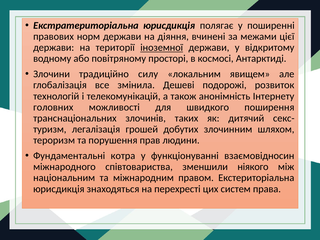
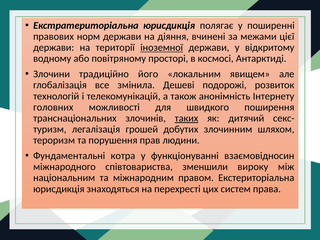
силу: силу -> його
таких underline: none -> present
ніякого: ніякого -> вироку
